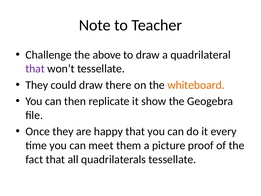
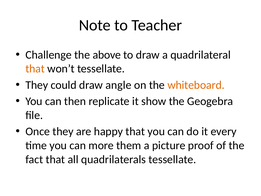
that at (35, 69) colour: purple -> orange
there: there -> angle
meet: meet -> more
